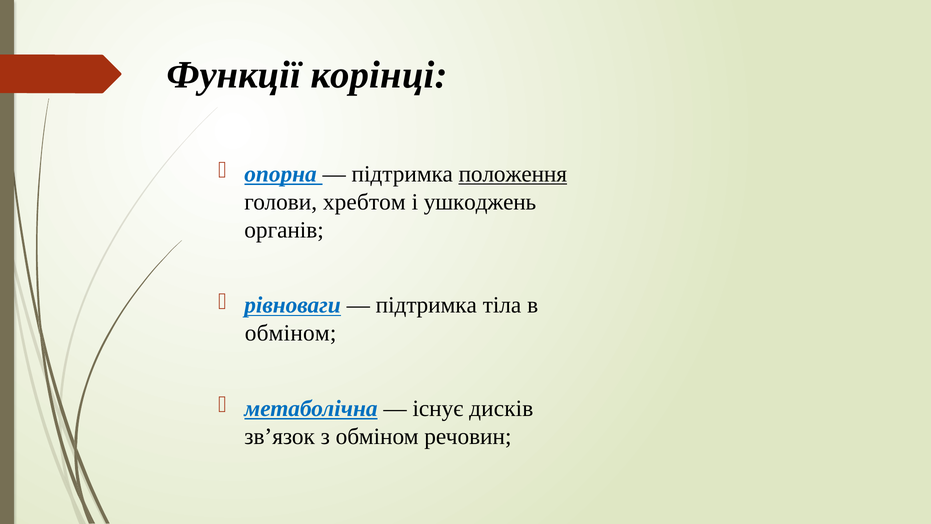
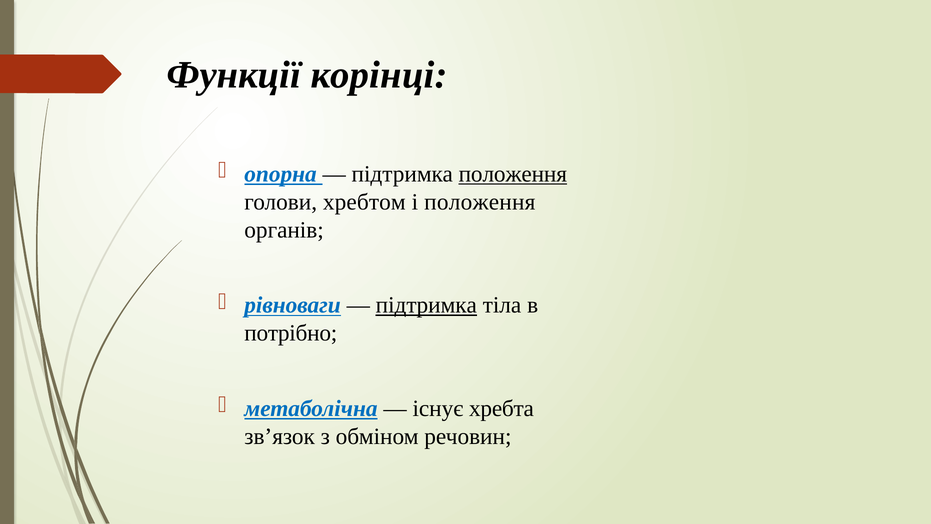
і ушкоджень: ушкоджень -> положення
підтримка at (426, 305) underline: none -> present
обміном at (291, 333): обміном -> потрібно
дисків: дисків -> хребта
